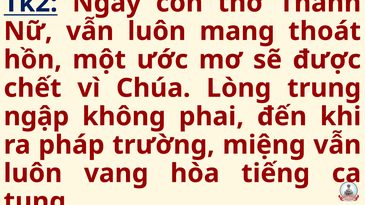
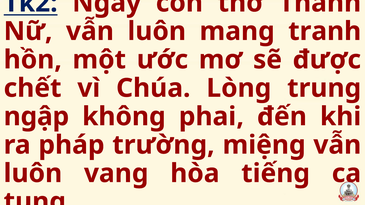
thoát: thoát -> tranh
